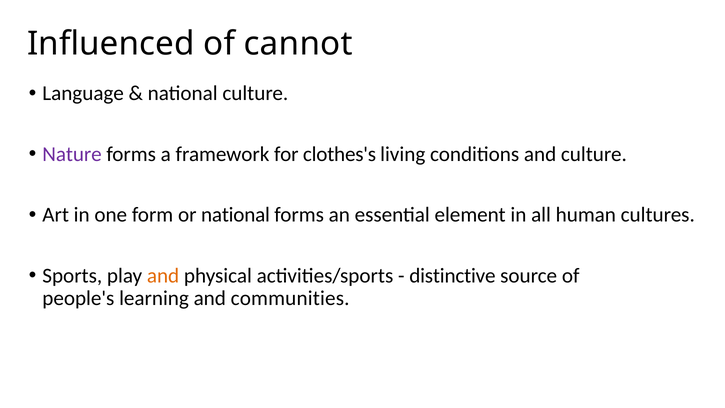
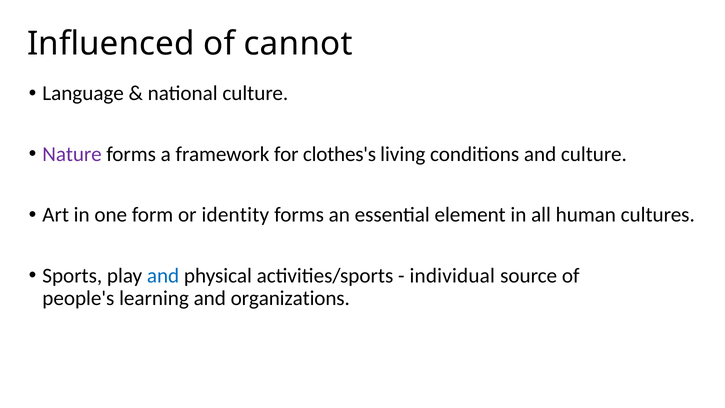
or national: national -> identity
and at (163, 276) colour: orange -> blue
distinctive: distinctive -> individual
communities: communities -> organizations
